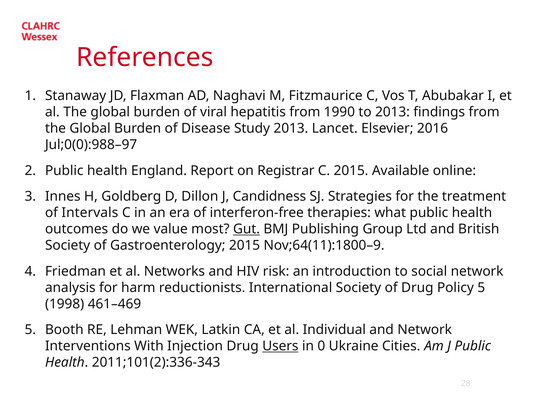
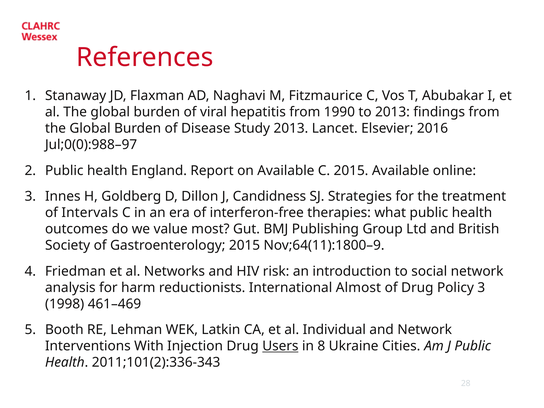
on Registrar: Registrar -> Available
Gut underline: present -> none
International Society: Society -> Almost
Policy 5: 5 -> 3
0: 0 -> 8
